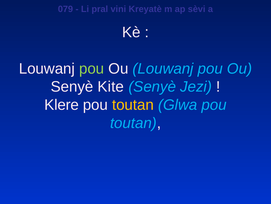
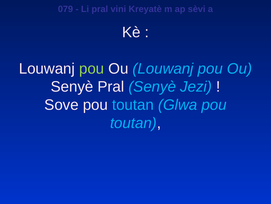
Senyè Kite: Kite -> Pral
Klere: Klere -> Sove
toutan at (133, 104) colour: yellow -> light blue
